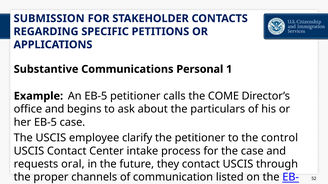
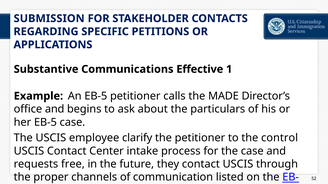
Personal: Personal -> Effective
COME: COME -> MADE
oral: oral -> free
